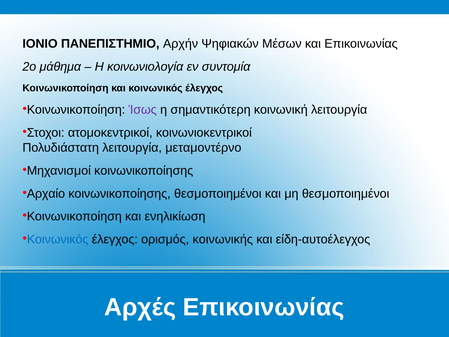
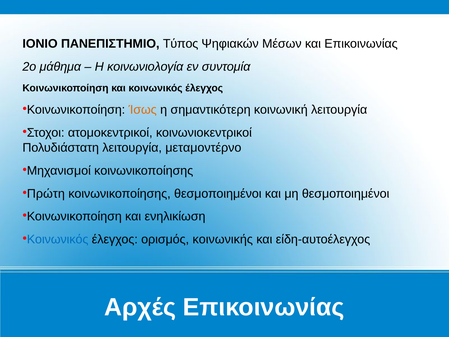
Αρχήν: Αρχήν -> Τύπος
Ίσως colour: purple -> orange
Αρχαίο: Αρχαίο -> Πρώτη
